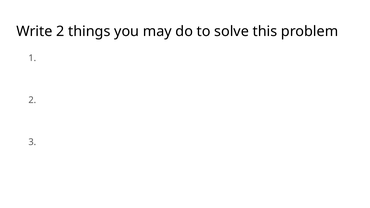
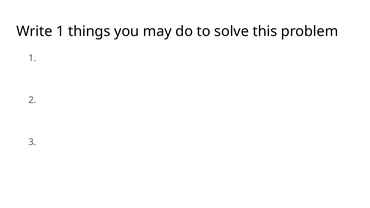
Write 2: 2 -> 1
